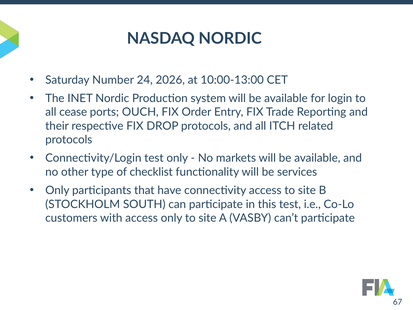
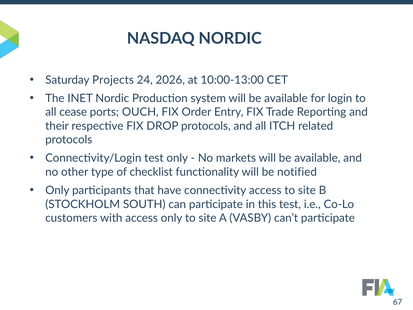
Number: Number -> Projects
services: services -> notified
